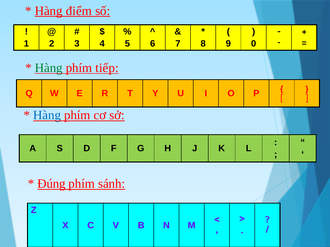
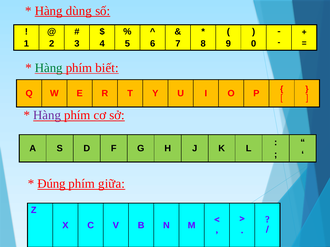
điểm: điểm -> dùng
tiếp: tiếp -> biết
Hàng at (47, 115) colour: blue -> purple
sánh: sánh -> giữa
